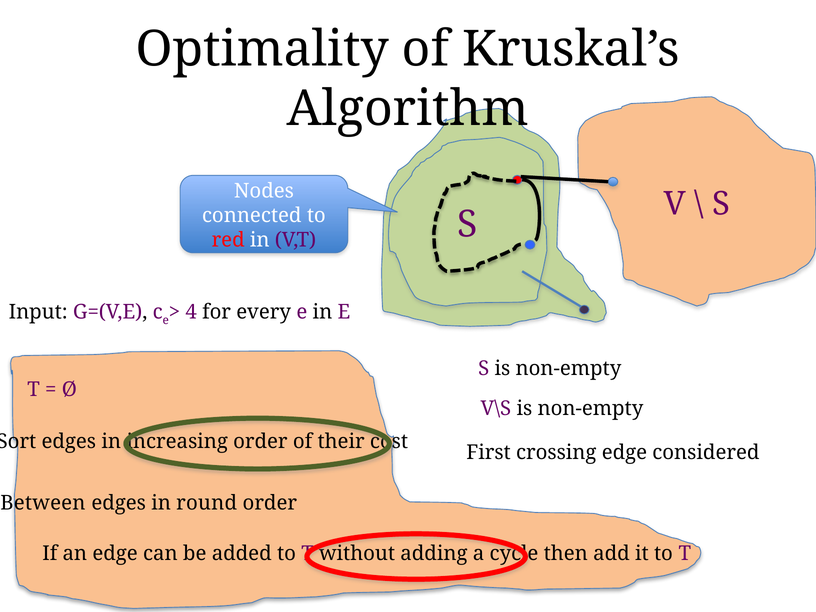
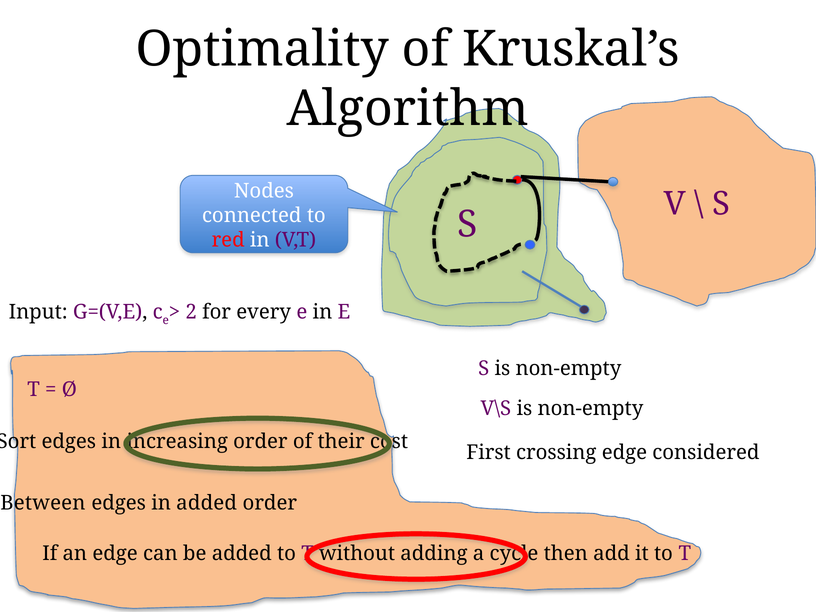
4: 4 -> 2
in round: round -> added
